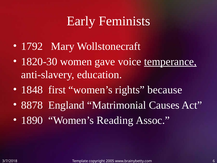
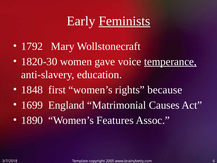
Feminists underline: none -> present
8878: 8878 -> 1699
Reading: Reading -> Features
